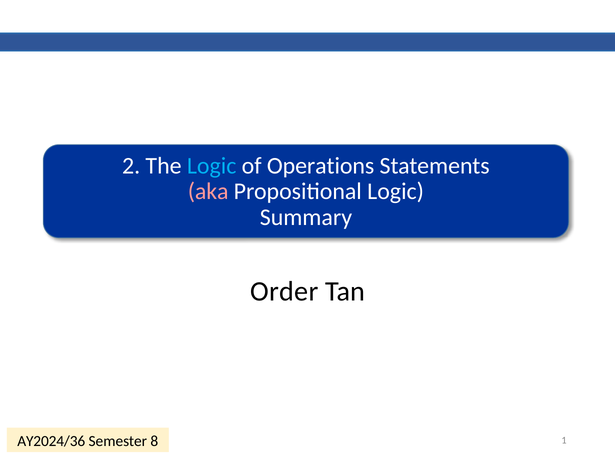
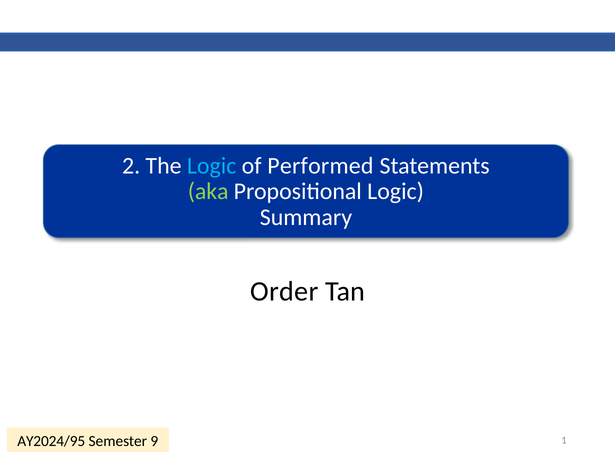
Operations: Operations -> Performed
aka colour: pink -> light green
AY2024/36: AY2024/36 -> AY2024/95
8: 8 -> 9
